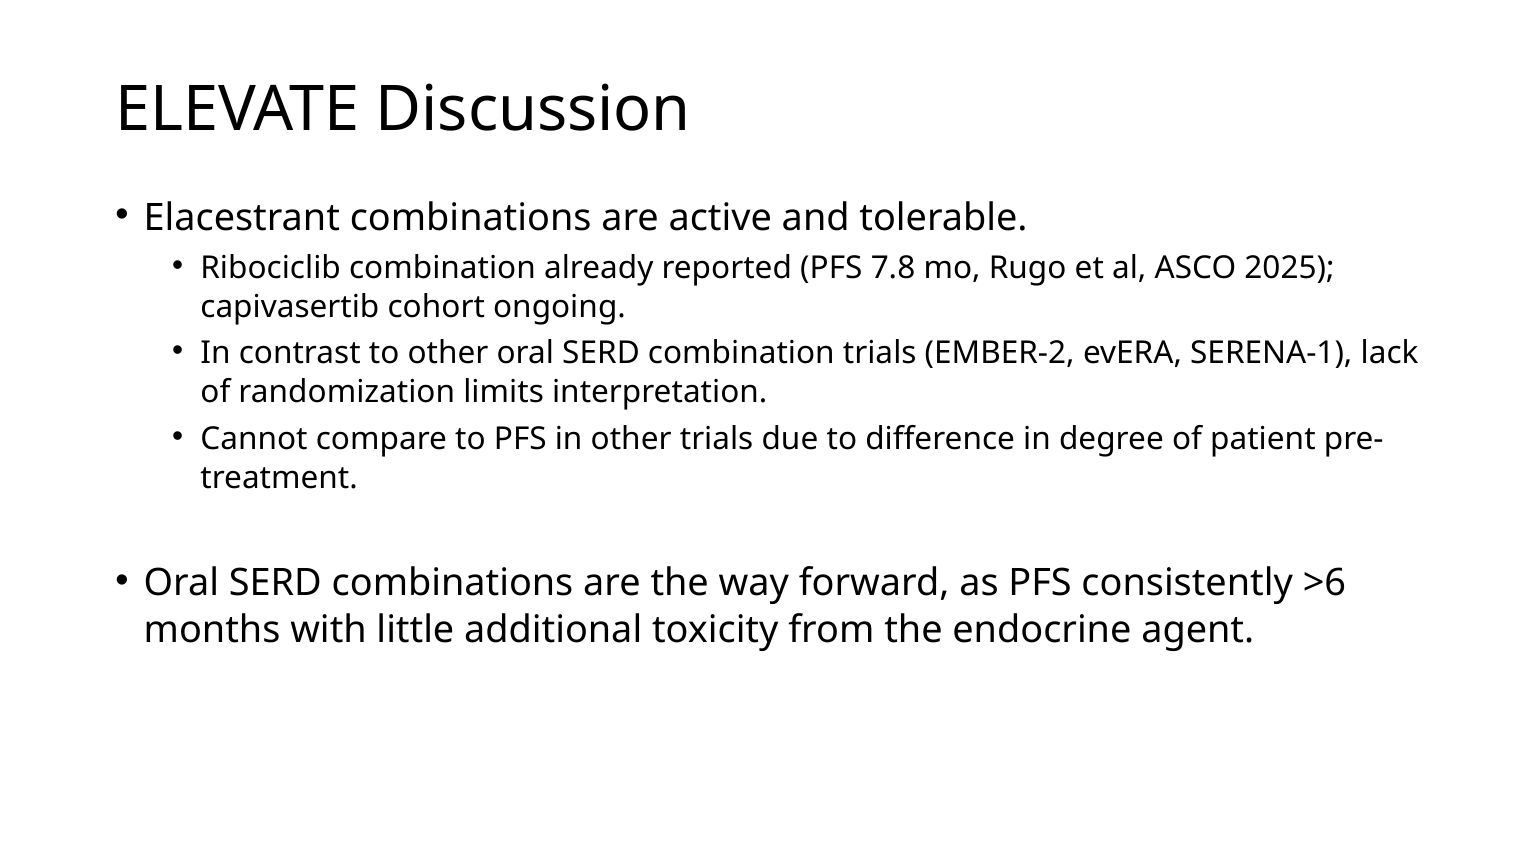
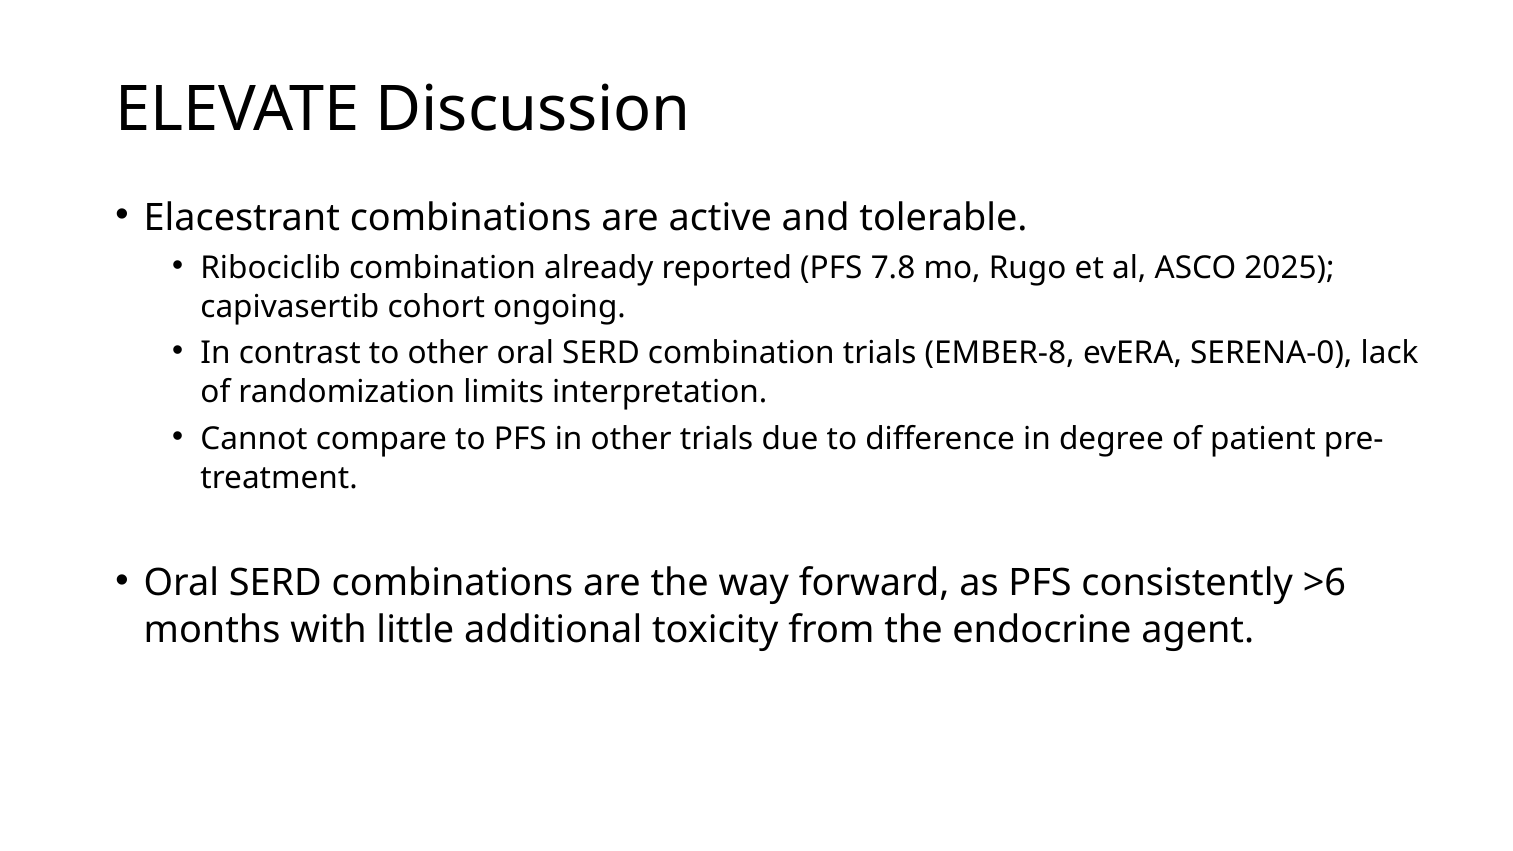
EMBER-2: EMBER-2 -> EMBER-8
SERENA-1: SERENA-1 -> SERENA-0
